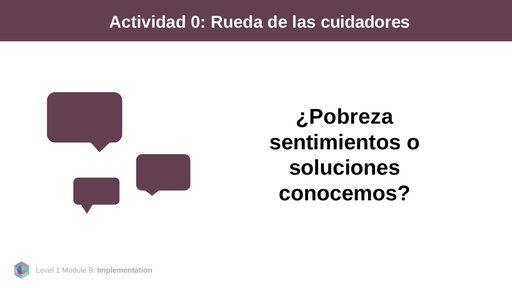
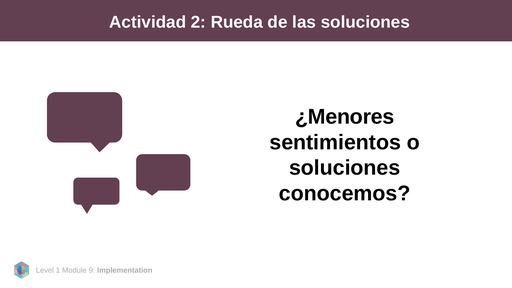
0: 0 -> 2
las cuidadores: cuidadores -> soluciones
¿Pobreza: ¿Pobreza -> ¿Menores
